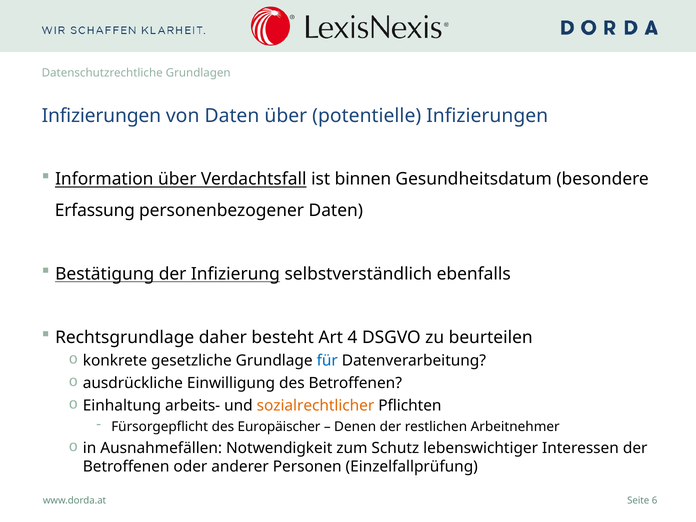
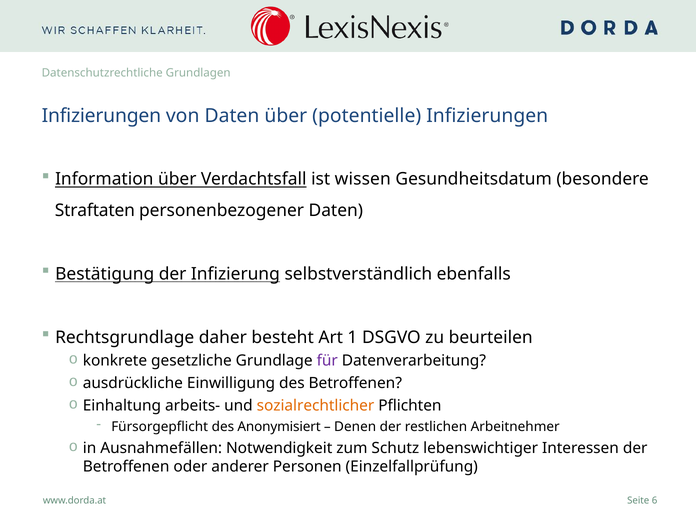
binnen: binnen -> wissen
Erfassung: Erfassung -> Straftaten
4: 4 -> 1
für colour: blue -> purple
Europäischer: Europäischer -> Anonymisiert
